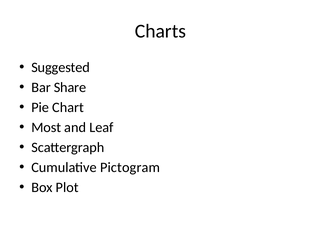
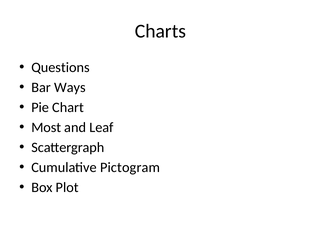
Suggested: Suggested -> Questions
Share: Share -> Ways
